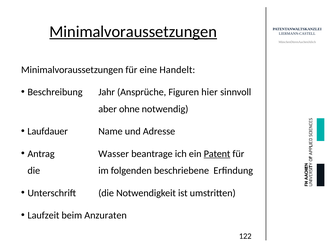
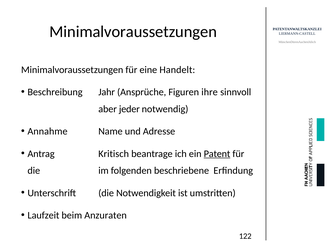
Minimalvoraussetzungen at (133, 32) underline: present -> none
hier: hier -> ihre
ohne: ohne -> jeder
Laufdauer: Laufdauer -> Annahme
Wasser: Wasser -> Kritisch
